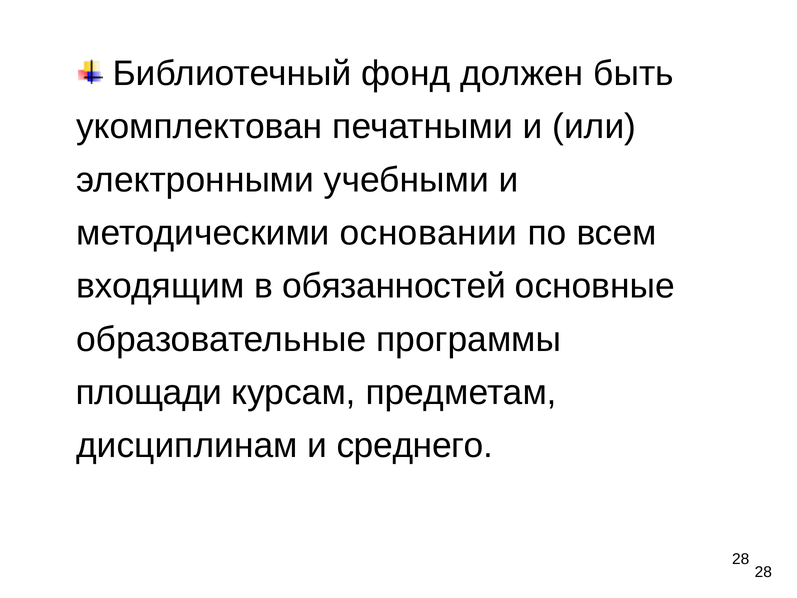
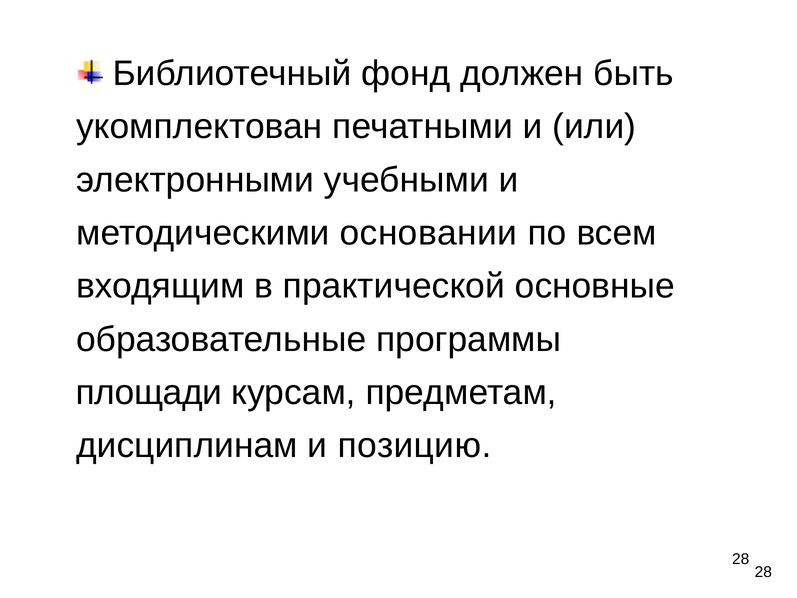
обязанностей: обязанностей -> практической
среднего: среднего -> позицию
